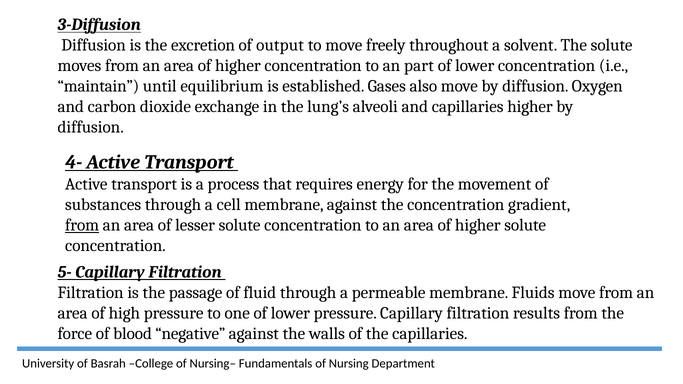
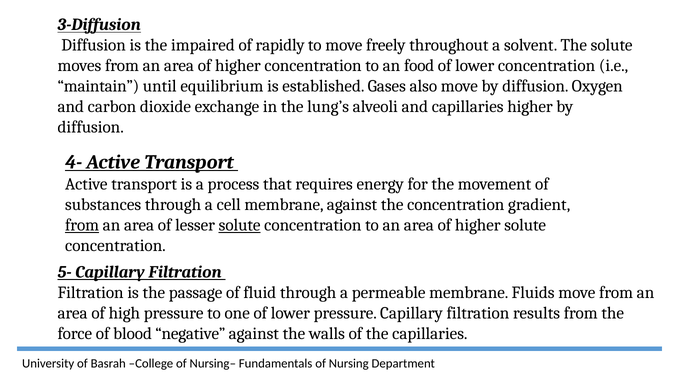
excretion: excretion -> impaired
output: output -> rapidly
part: part -> food
solute at (240, 225) underline: none -> present
